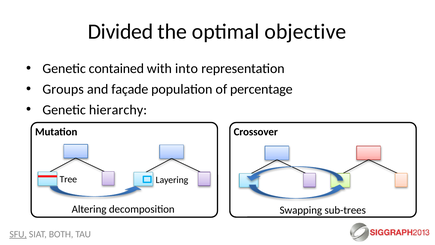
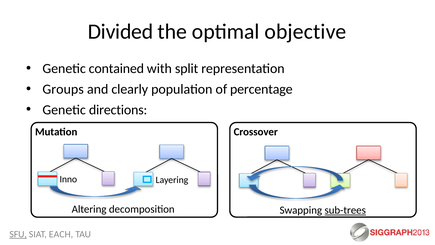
into: into -> split
façade: façade -> clearly
hierarchy: hierarchy -> directions
Tree: Tree -> Inno
sub-trees underline: none -> present
BOTH: BOTH -> EACH
